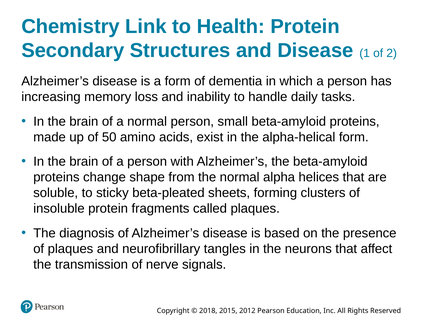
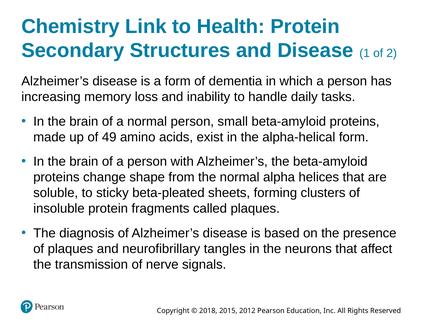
50: 50 -> 49
